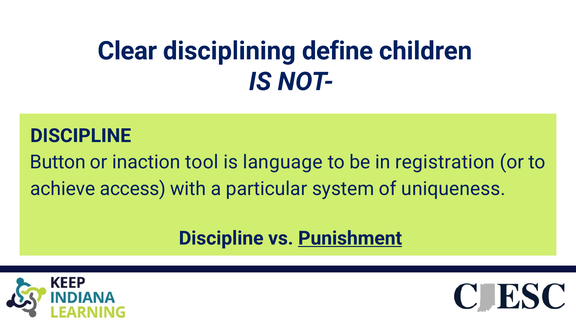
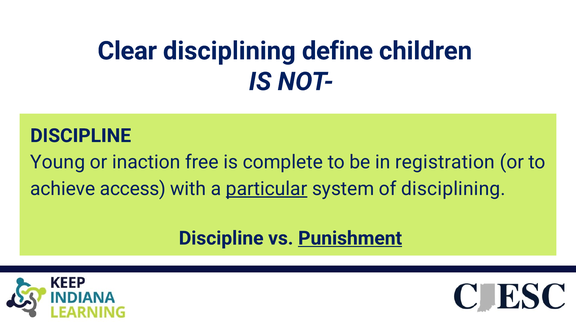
Button: Button -> Young
tool: tool -> free
language: language -> complete
particular underline: none -> present
of uniqueness: uniqueness -> disciplining
